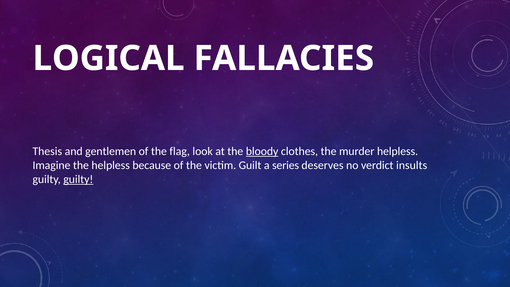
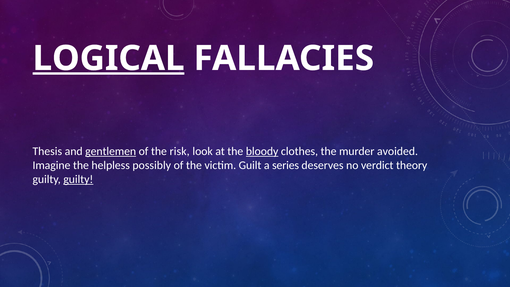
LOGICAL underline: none -> present
gentlemen underline: none -> present
flag: flag -> risk
murder helpless: helpless -> avoided
because: because -> possibly
insults: insults -> theory
